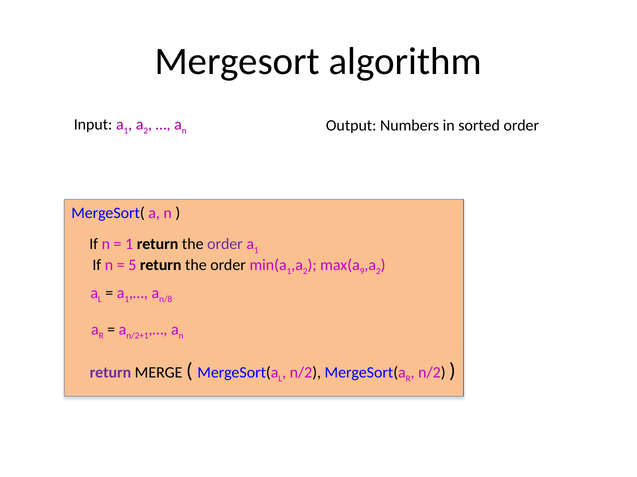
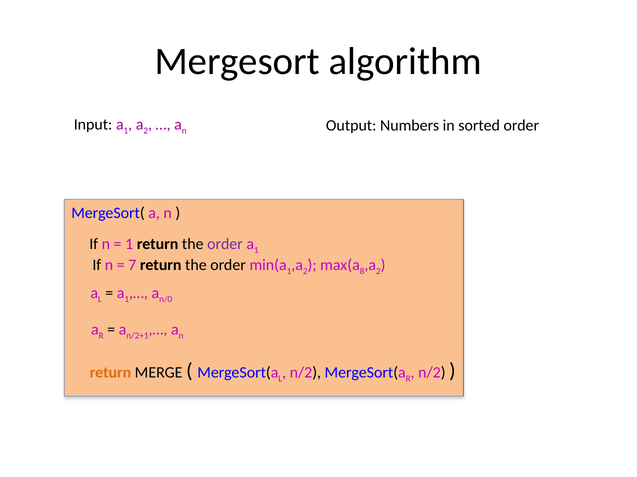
5: 5 -> 7
9: 9 -> 8
n/8: n/8 -> n/0
return at (110, 373) colour: purple -> orange
